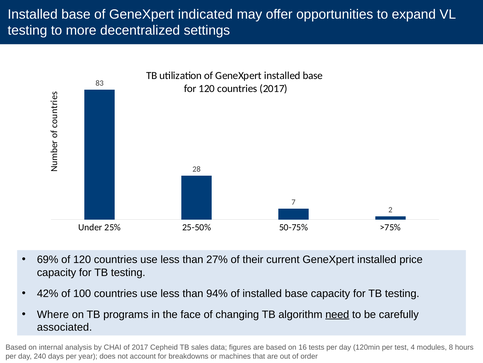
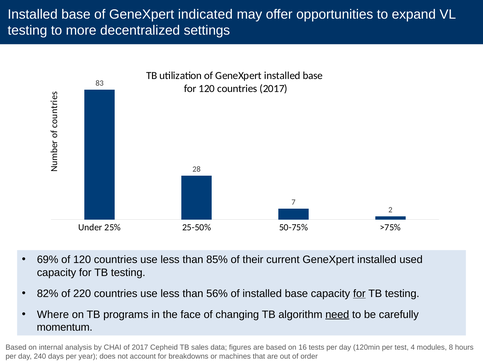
27%: 27% -> 85%
price: price -> used
42%: 42% -> 82%
100: 100 -> 220
94%: 94% -> 56%
for at (359, 293) underline: none -> present
associated: associated -> momentum
